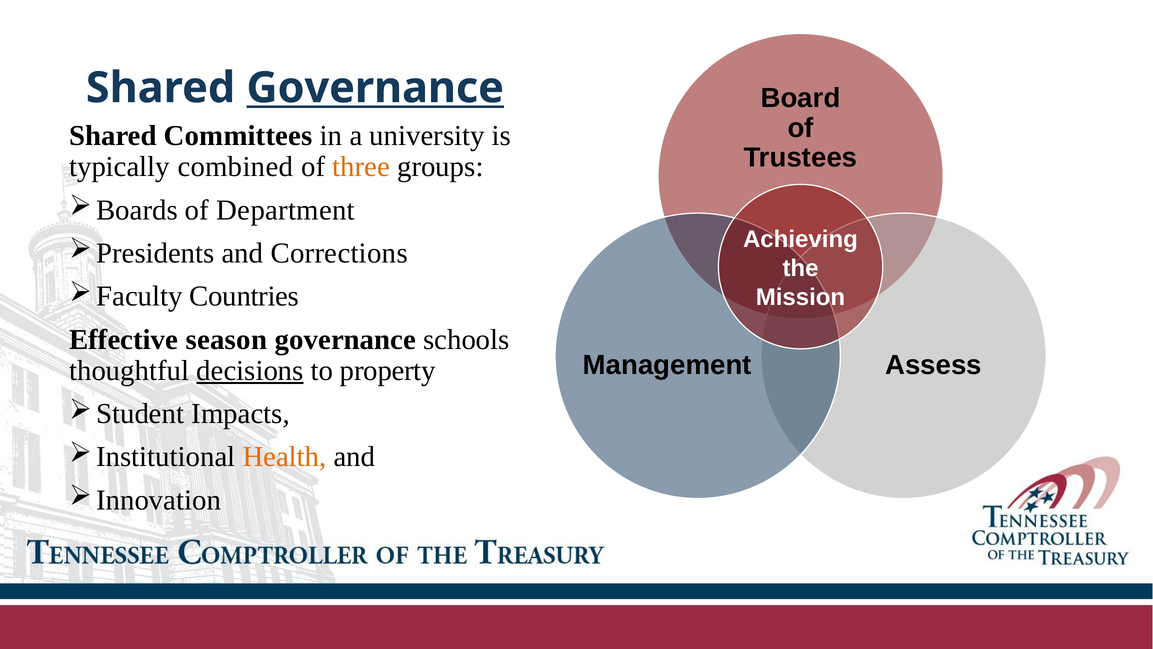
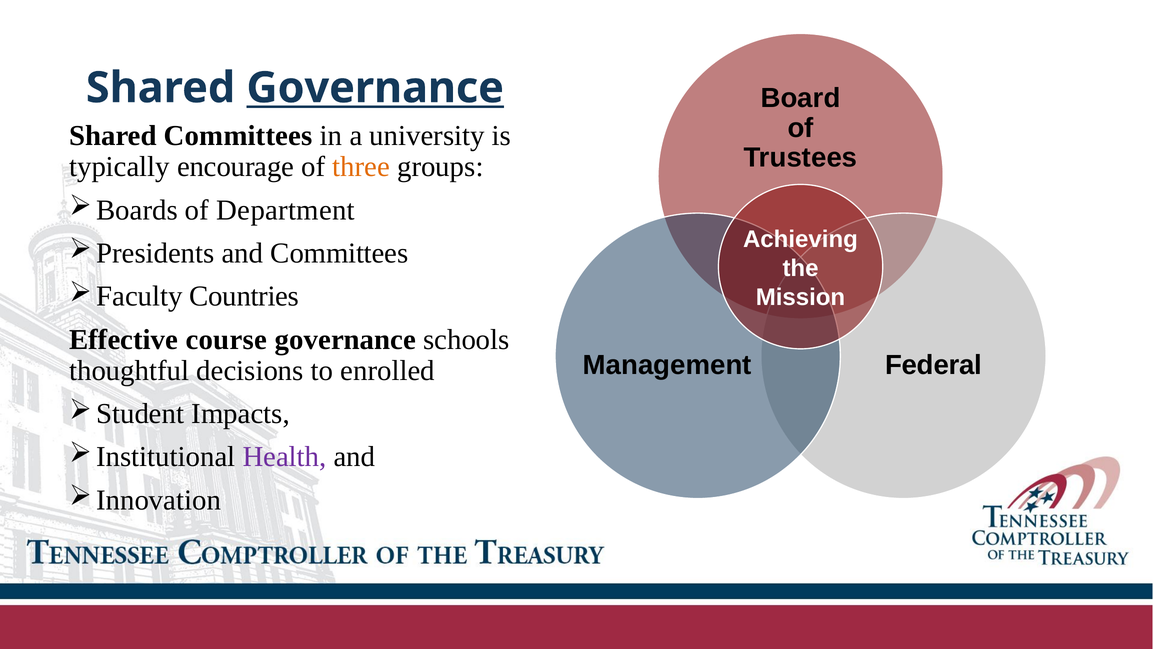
combined: combined -> encourage
and Corrections: Corrections -> Committees
season: season -> course
Assess: Assess -> Federal
decisions underline: present -> none
property: property -> enrolled
Health colour: orange -> purple
